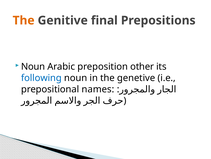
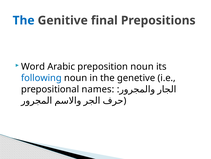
The at (24, 20) colour: orange -> blue
Noun at (33, 66): Noun -> Word
preposition other: other -> noun
